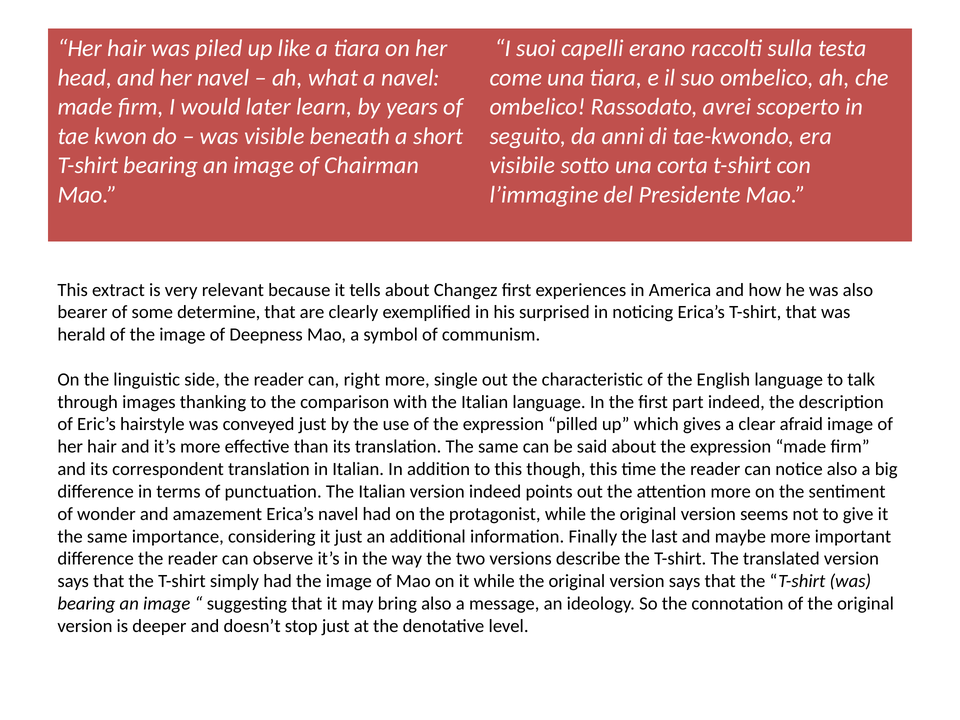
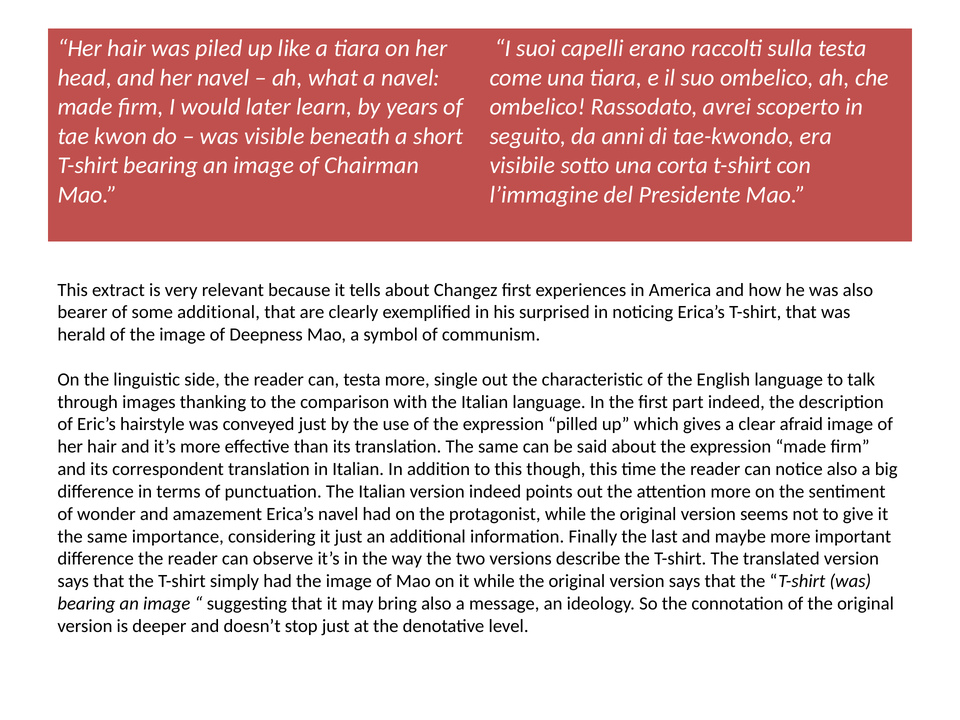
some determine: determine -> additional
can right: right -> testa
